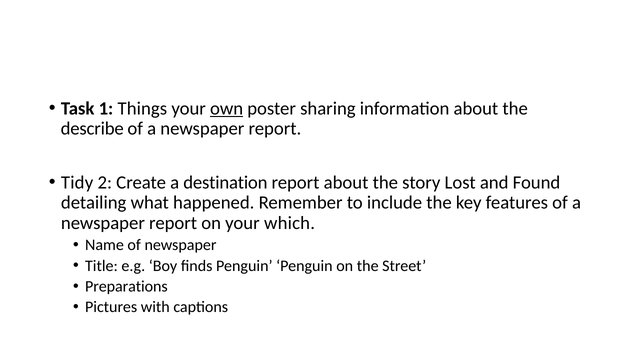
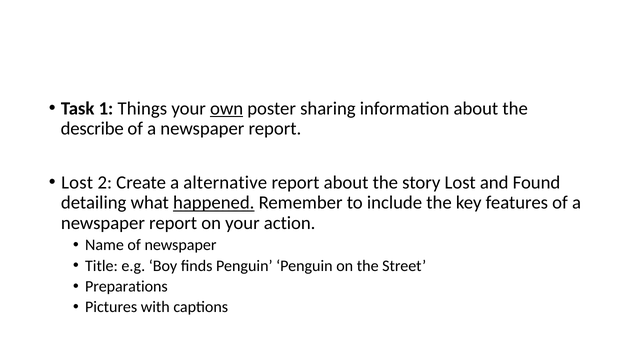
Tidy at (77, 183): Tidy -> Lost
destination: destination -> alternative
happened underline: none -> present
which: which -> action
